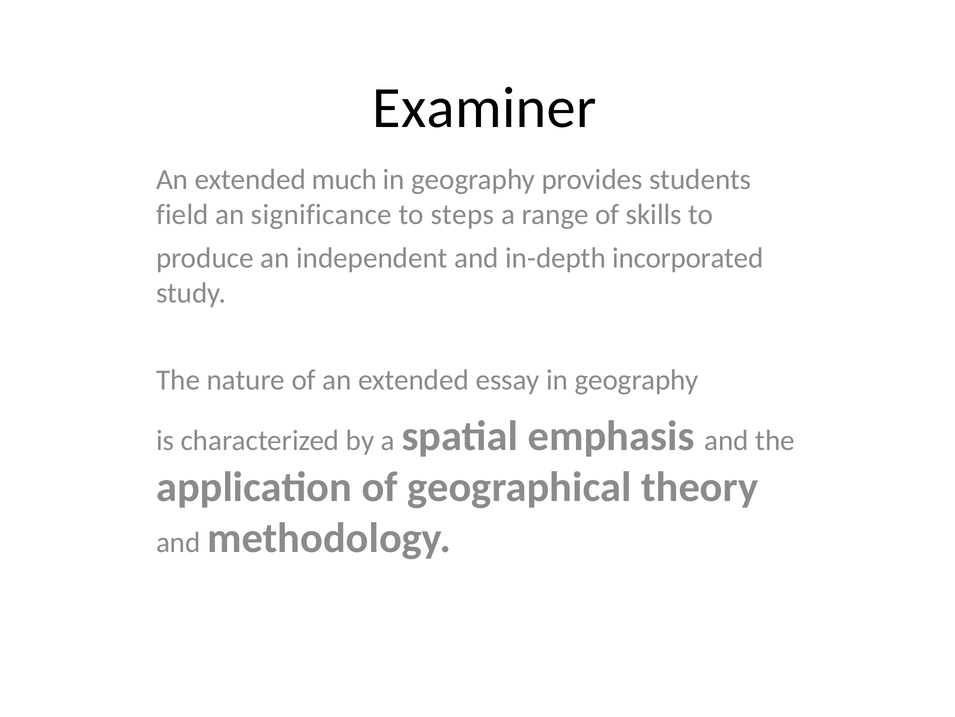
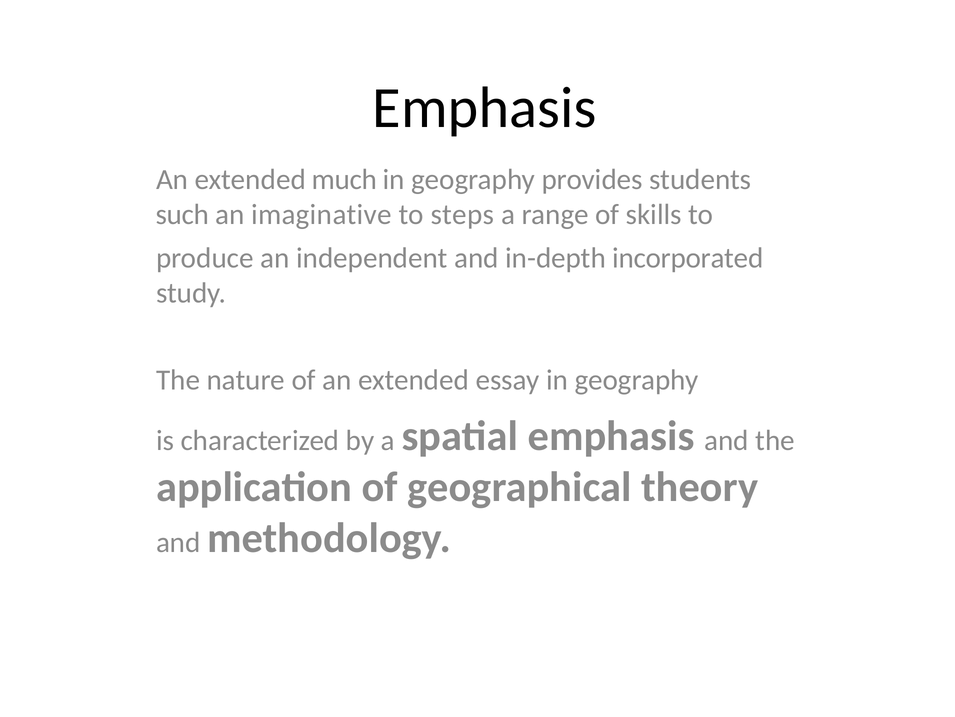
Examiner at (484, 108): Examiner -> Emphasis
field: field -> such
significance: significance -> imaginative
